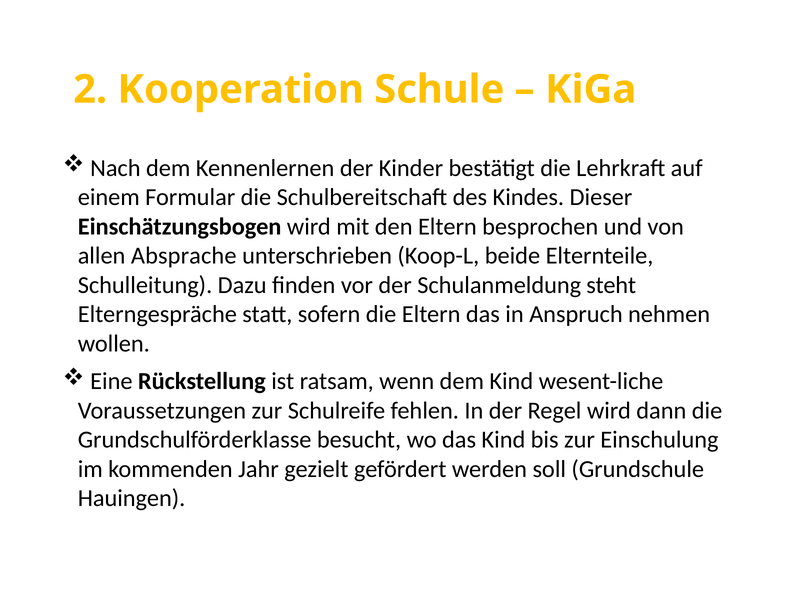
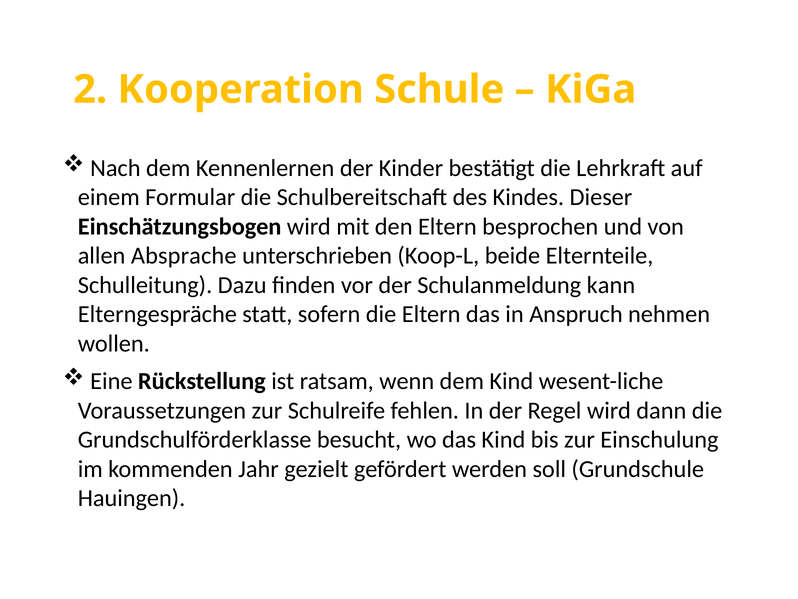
steht: steht -> kann
